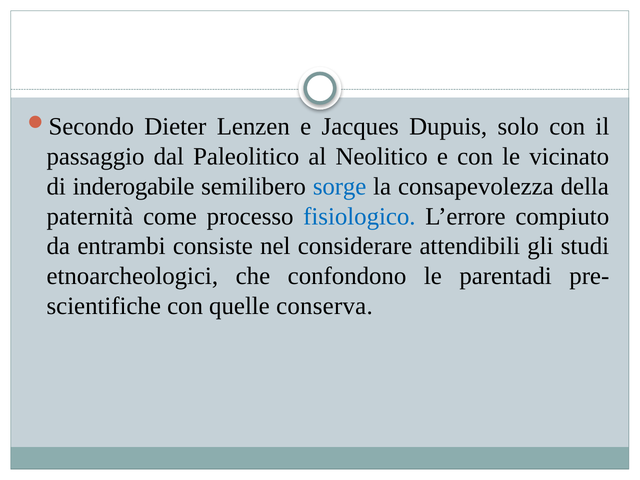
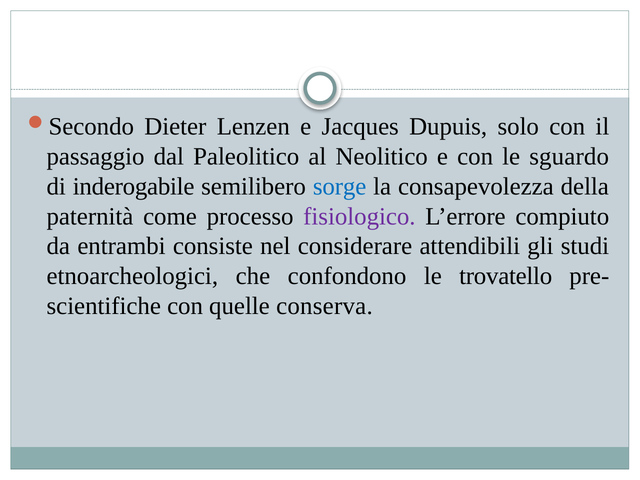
vicinato: vicinato -> sguardo
fisiologico colour: blue -> purple
parentadi: parentadi -> trovatello
